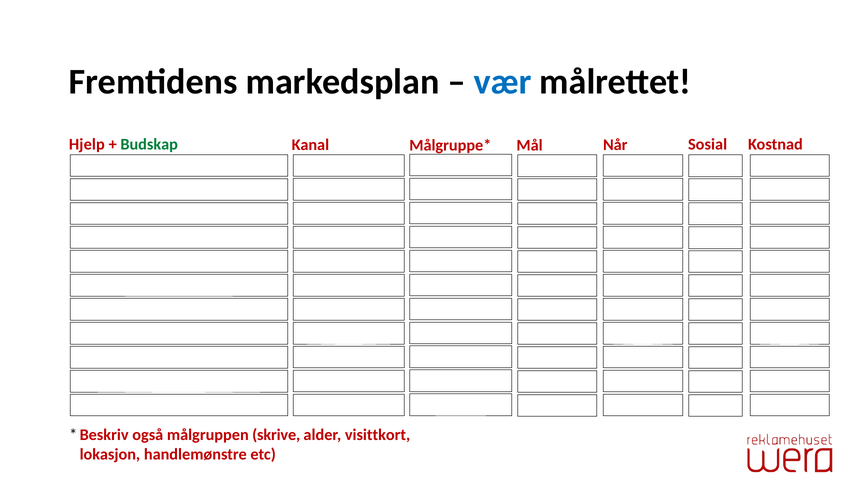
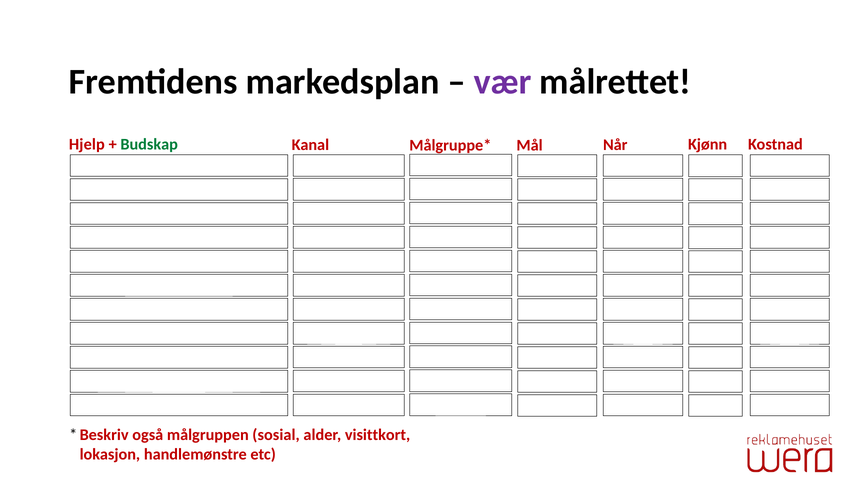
vær colour: blue -> purple
Sosial: Sosial -> Kjønn
skrive: skrive -> sosial
